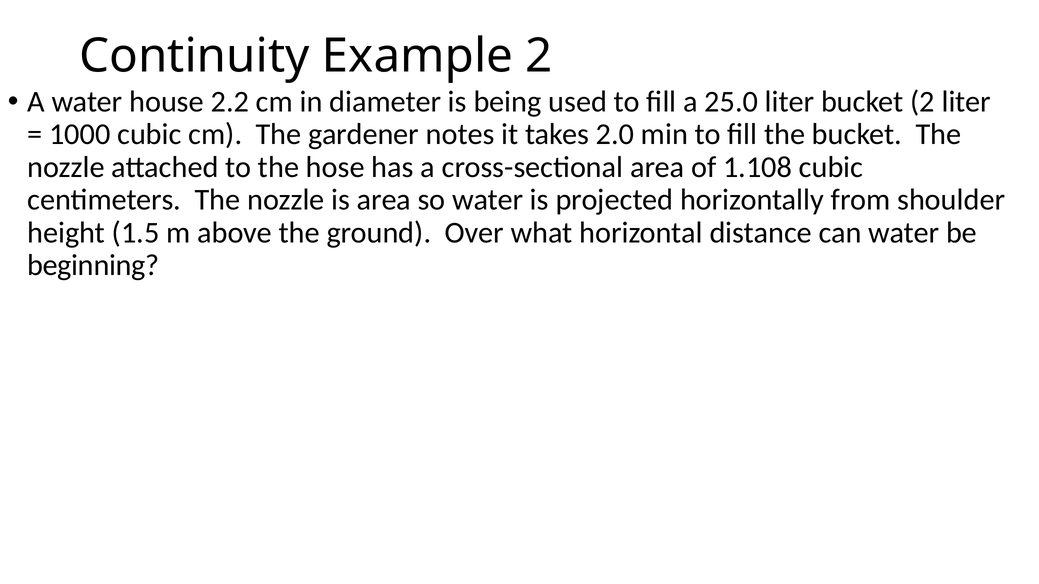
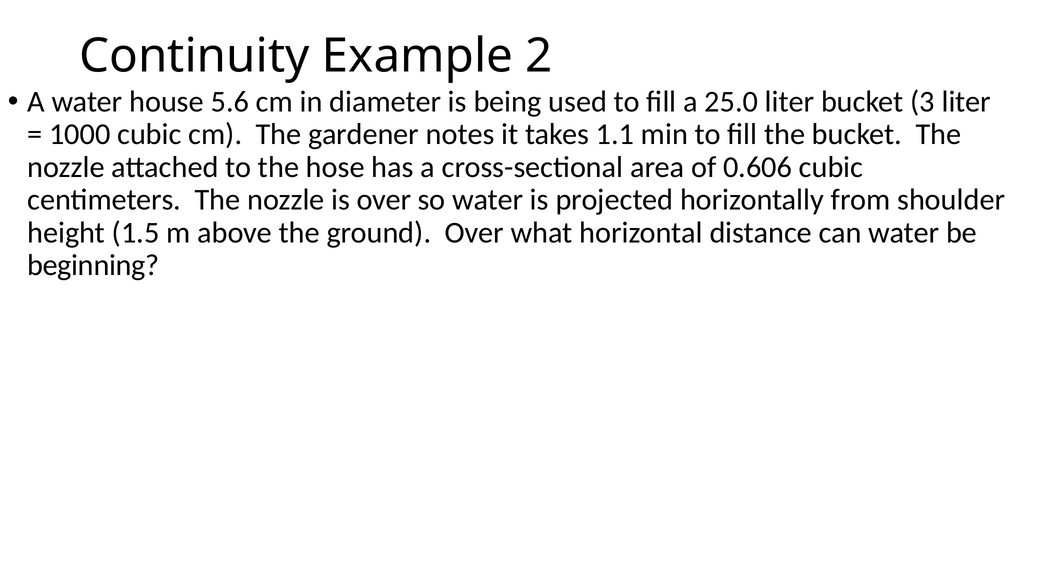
2.2: 2.2 -> 5.6
bucket 2: 2 -> 3
2.0: 2.0 -> 1.1
1.108: 1.108 -> 0.606
is area: area -> over
